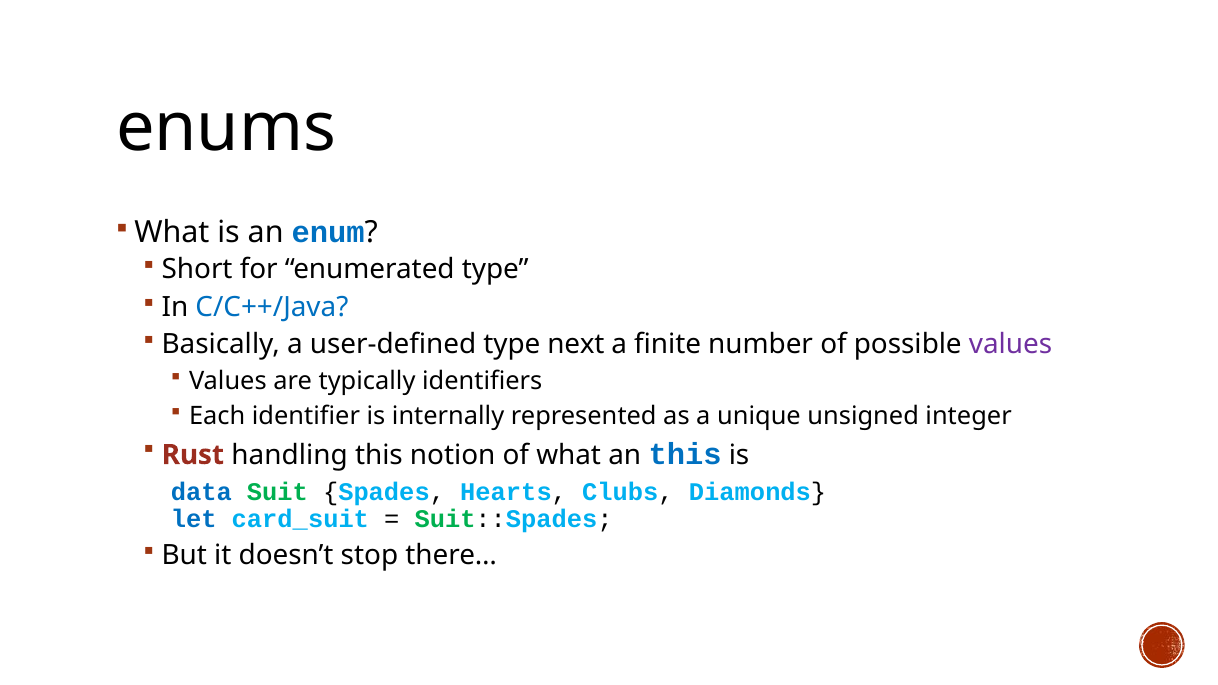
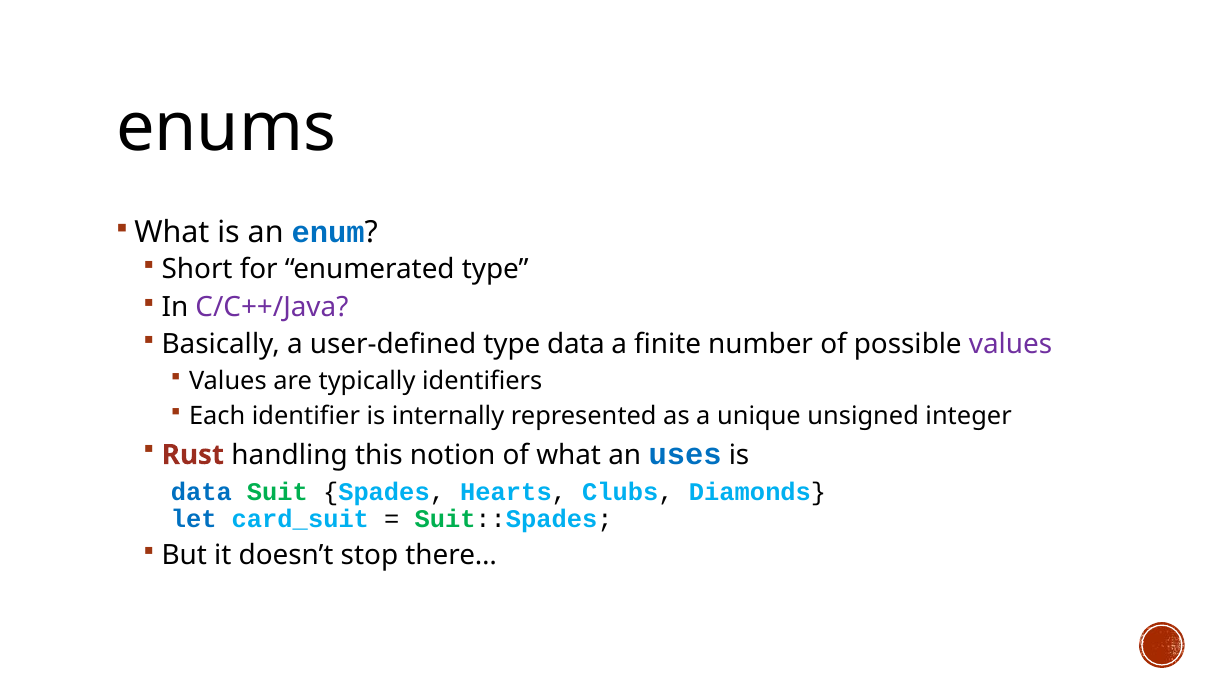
C/C++/Java colour: blue -> purple
type next: next -> data
an this: this -> uses
